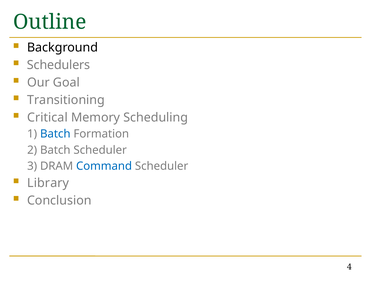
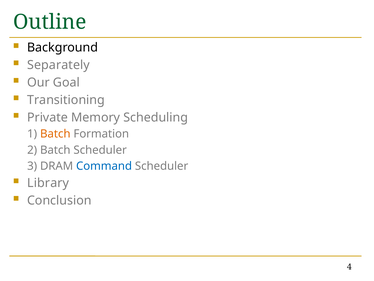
Schedulers: Schedulers -> Separately
Critical: Critical -> Private
Batch at (55, 134) colour: blue -> orange
